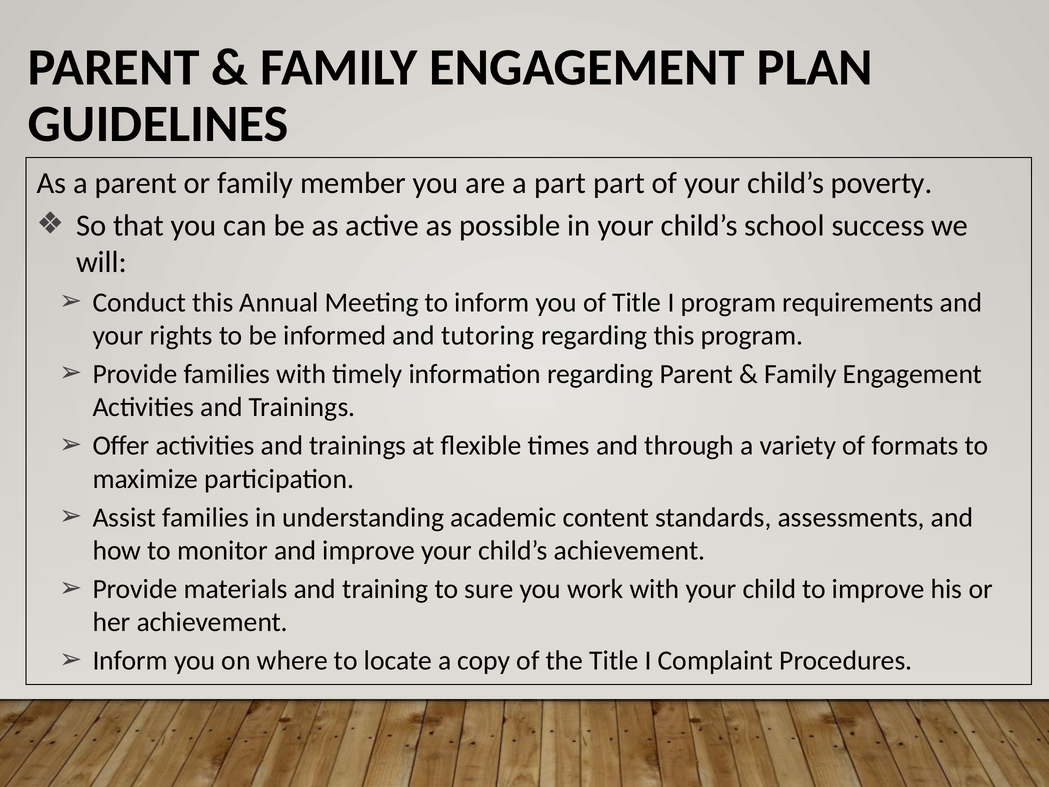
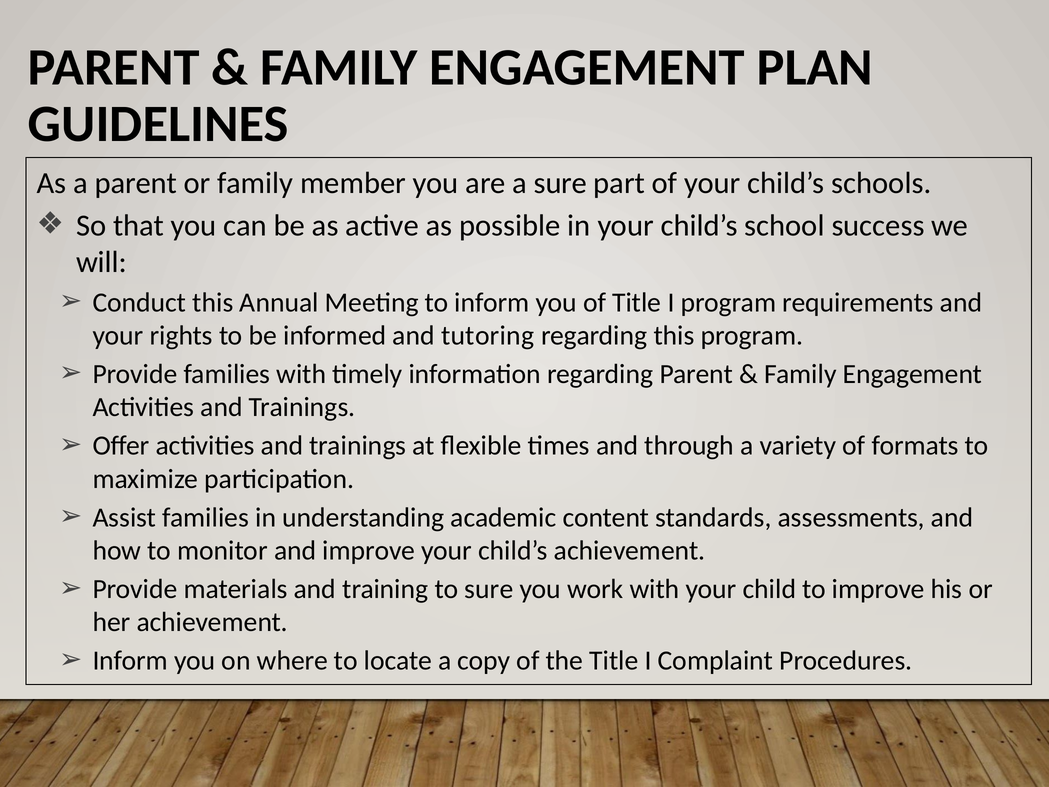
a part: part -> sure
poverty: poverty -> schools
